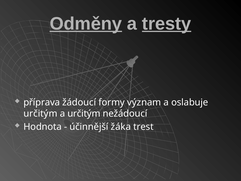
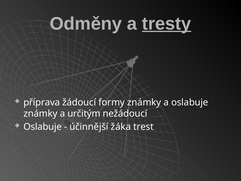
Odměny underline: present -> none
formy význam: význam -> známky
určitým at (40, 113): určitým -> známky
Hodnota at (43, 127): Hodnota -> Oslabuje
